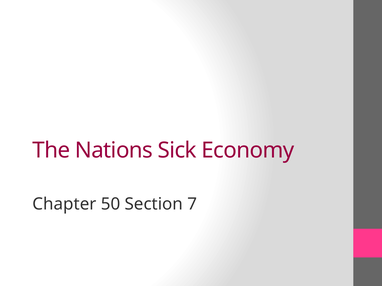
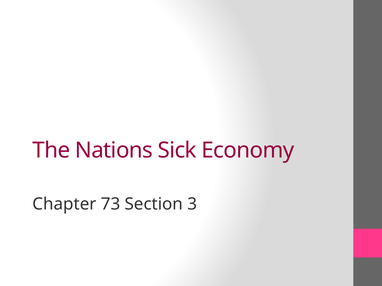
50: 50 -> 73
7: 7 -> 3
